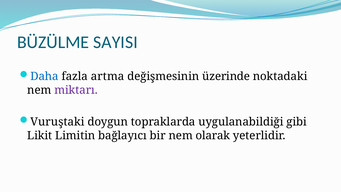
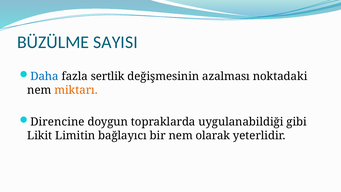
artma: artma -> sertlik
üzerinde: üzerinde -> azalması
miktarı colour: purple -> orange
Vuruştaki: Vuruştaki -> Direncine
